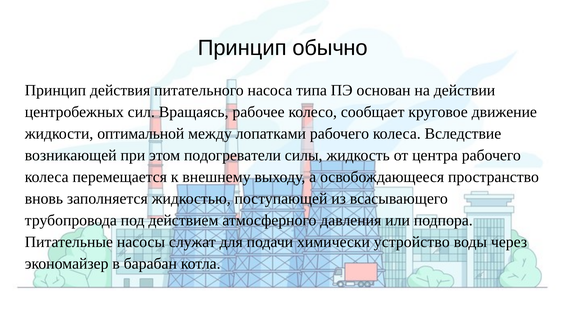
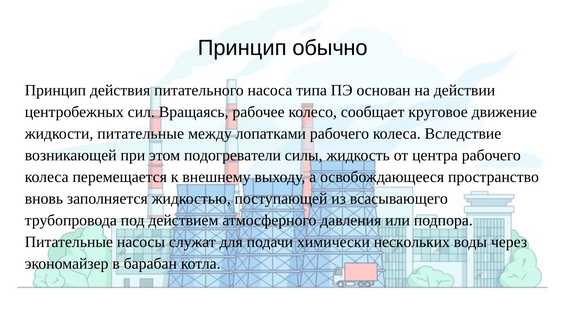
жидкости оптимальной: оптимальной -> питательные
устройство: устройство -> нескольких
